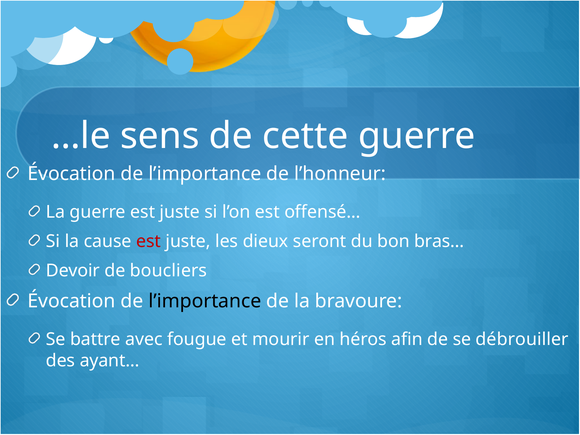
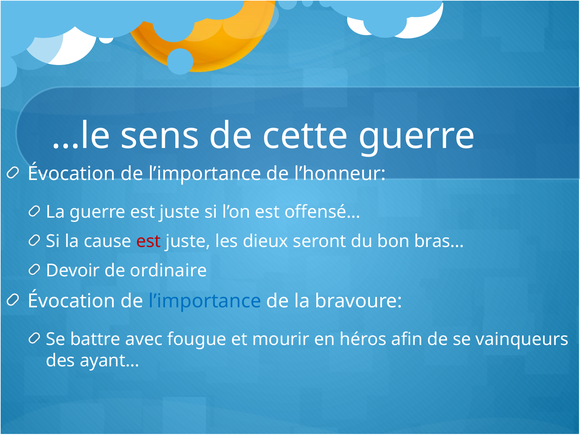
boucliers: boucliers -> ordinaire
l’importance at (205, 301) colour: black -> blue
débrouiller: débrouiller -> vainqueurs
